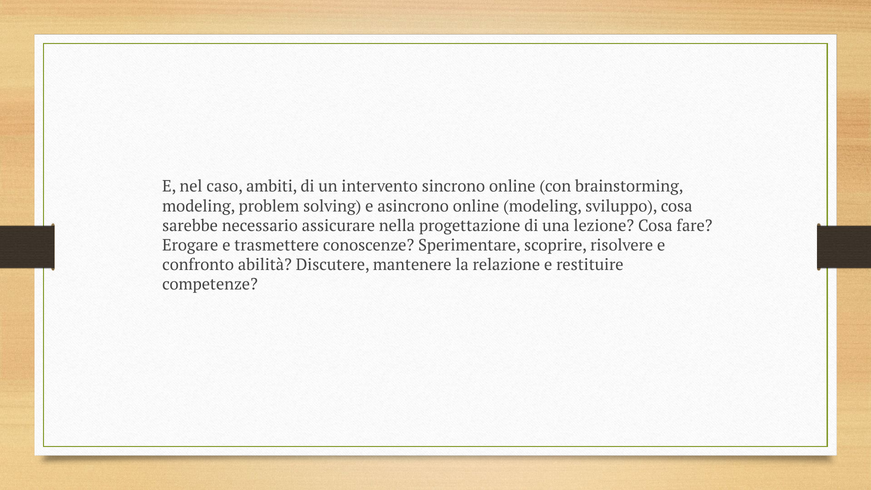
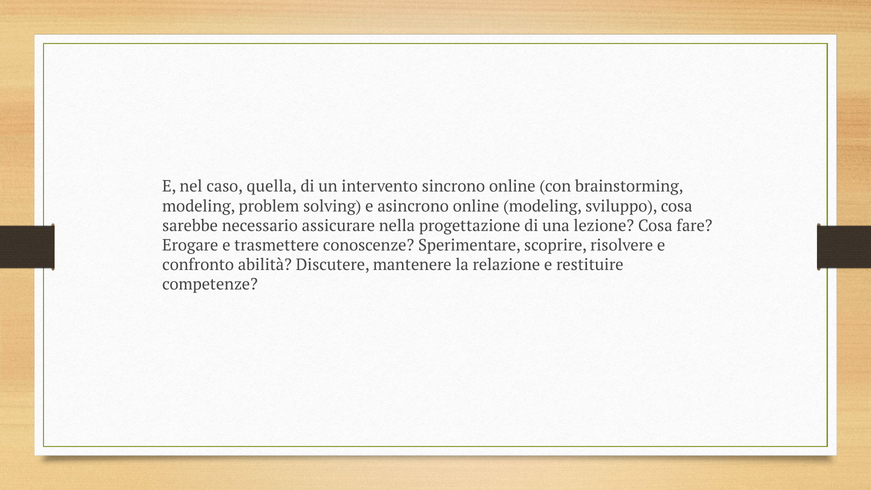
ambiti: ambiti -> quella
